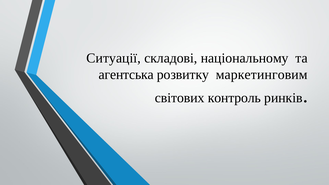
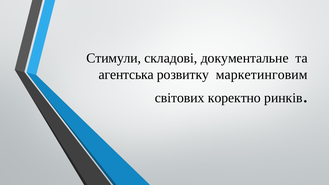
Ситуації: Ситуації -> Стимули
національному: національному -> документальне
контроль: контроль -> коректно
